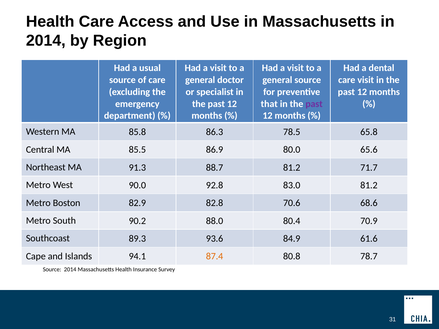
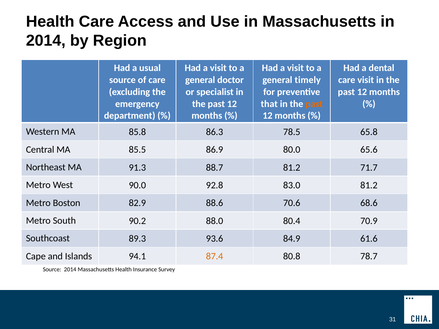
general source: source -> timely
past at (314, 104) colour: purple -> orange
82.8: 82.8 -> 88.6
